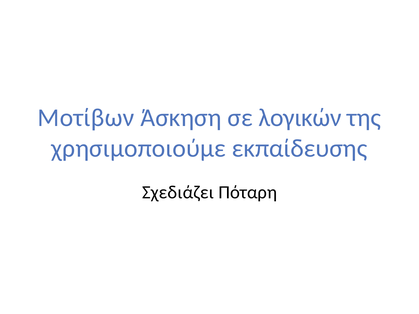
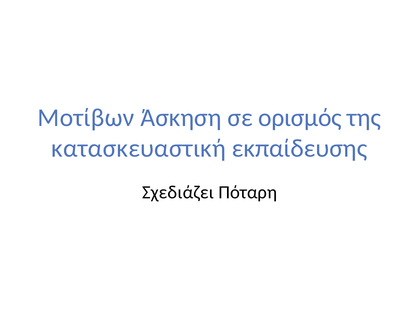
λογικών: λογικών -> ορισμός
χρησιμοποιούμε: χρησιμοποιούμε -> κατασκευαστική
